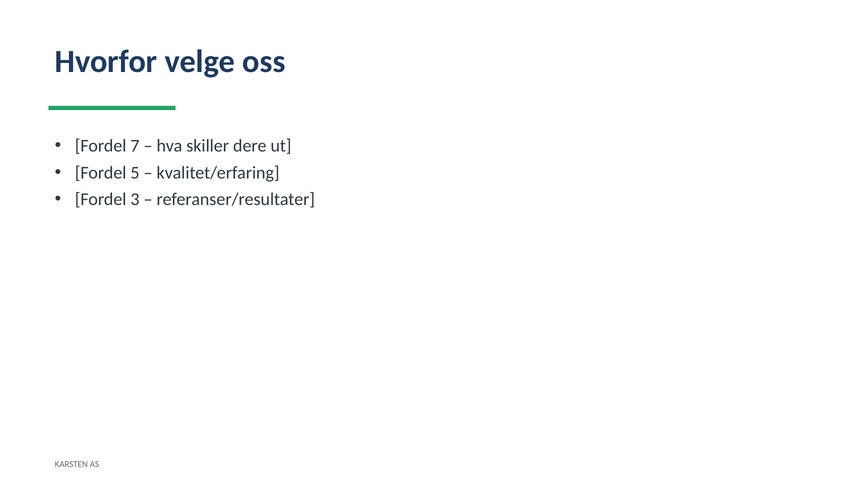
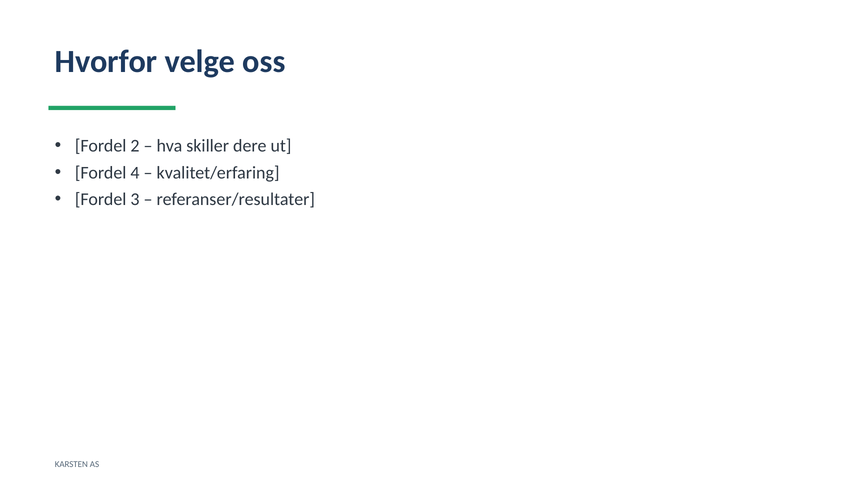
7: 7 -> 2
5: 5 -> 4
